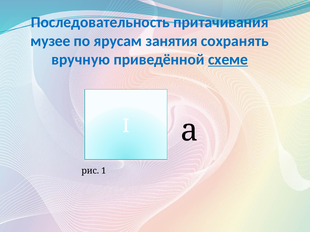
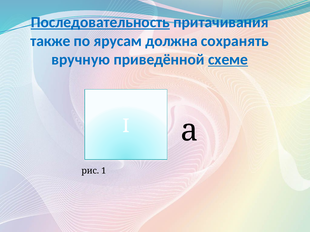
Последовательность underline: none -> present
музее: музее -> также
занятия: занятия -> должна
